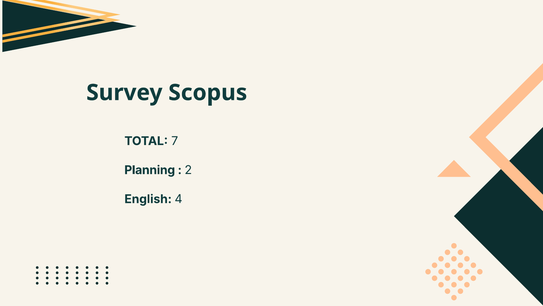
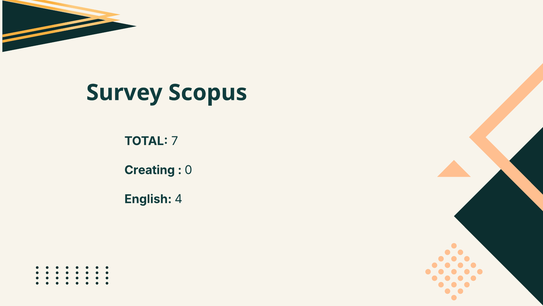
Planning: Planning -> Creating
2: 2 -> 0
